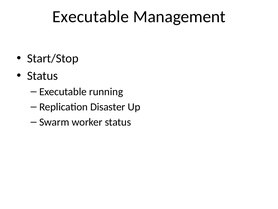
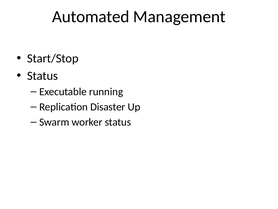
Executable at (91, 17): Executable -> Automated
